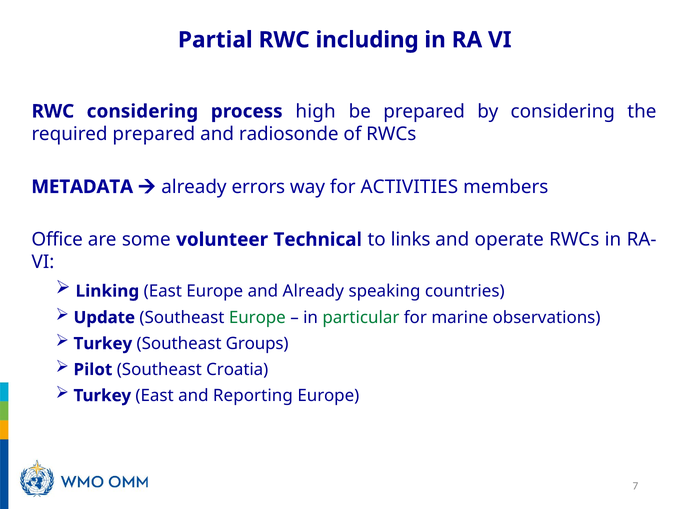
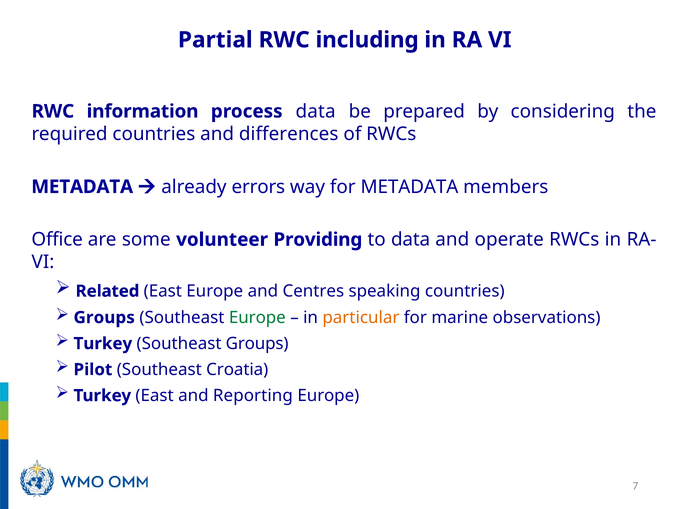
RWC considering: considering -> information
process high: high -> data
required prepared: prepared -> countries
radiosonde: radiosonde -> differences
for ACTIVITIES: ACTIVITIES -> METADATA
Technical: Technical -> Providing
to links: links -> data
Linking: Linking -> Related
and Already: Already -> Centres
Update at (104, 318): Update -> Groups
particular colour: green -> orange
